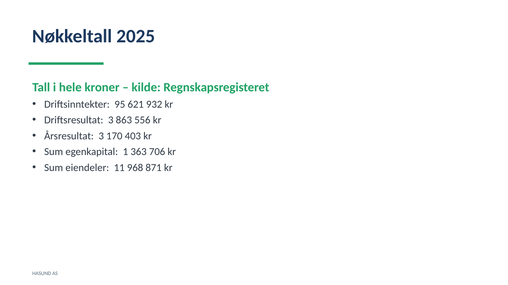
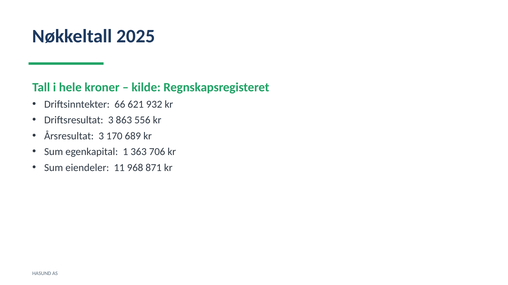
95: 95 -> 66
403: 403 -> 689
